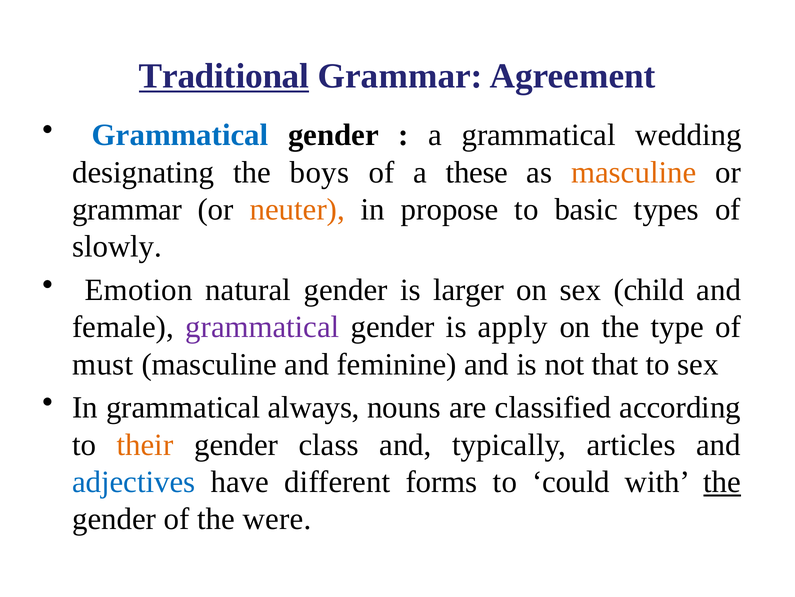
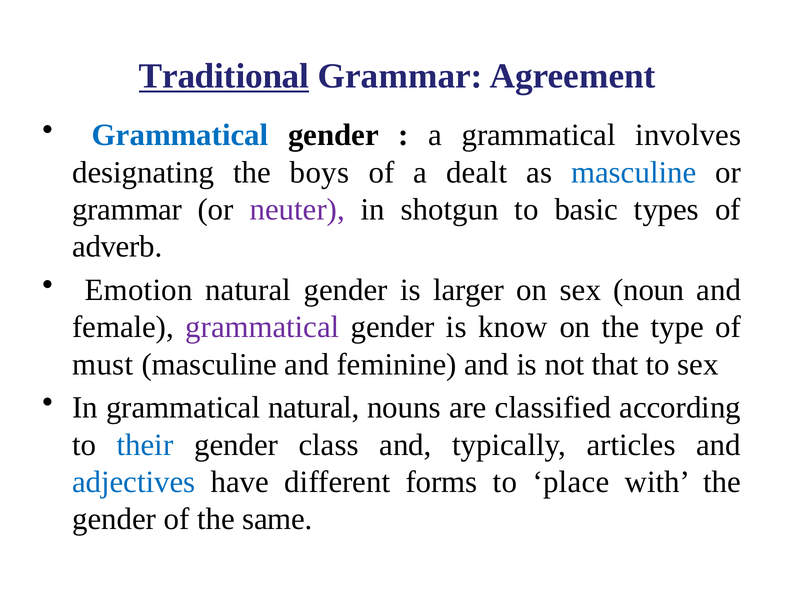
wedding: wedding -> involves
these: these -> dealt
masculine at (634, 172) colour: orange -> blue
neuter colour: orange -> purple
propose: propose -> shotgun
slowly: slowly -> adverb
child: child -> noun
apply: apply -> know
grammatical always: always -> natural
their colour: orange -> blue
could: could -> place
the at (722, 481) underline: present -> none
were: were -> same
